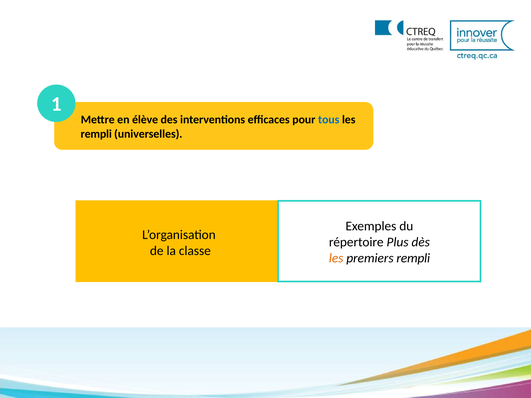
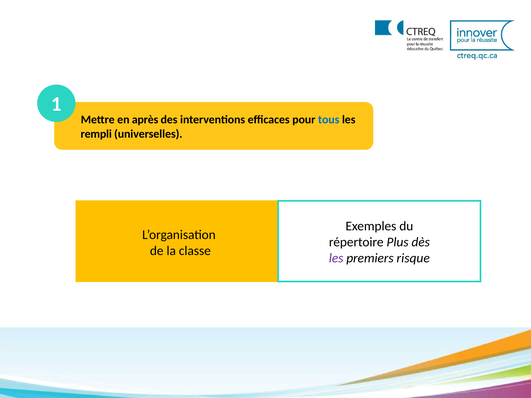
élève: élève -> après
les at (336, 258) colour: orange -> purple
premiers rempli: rempli -> risque
